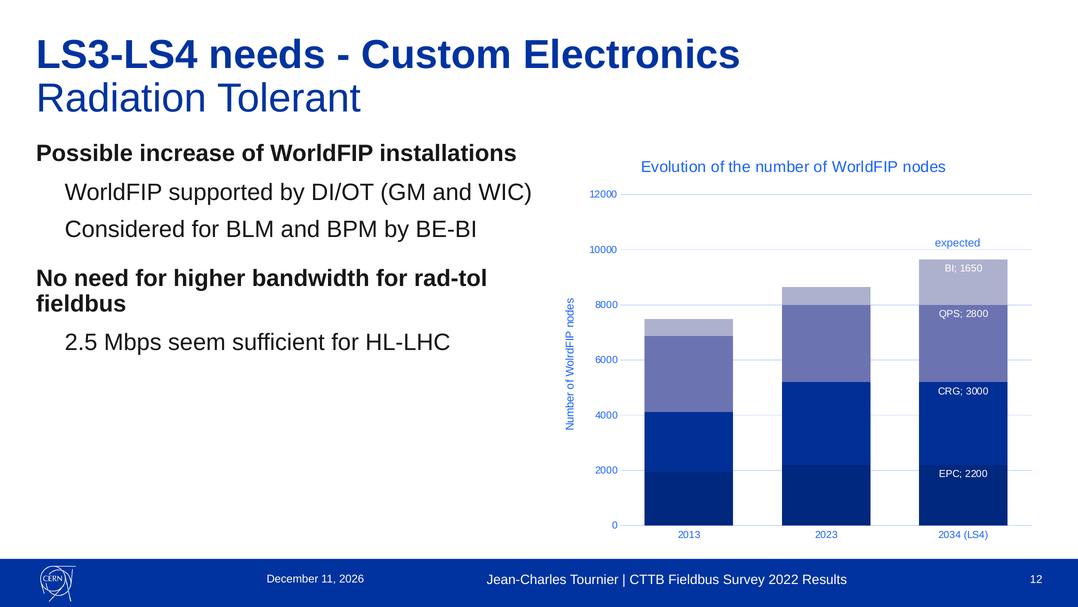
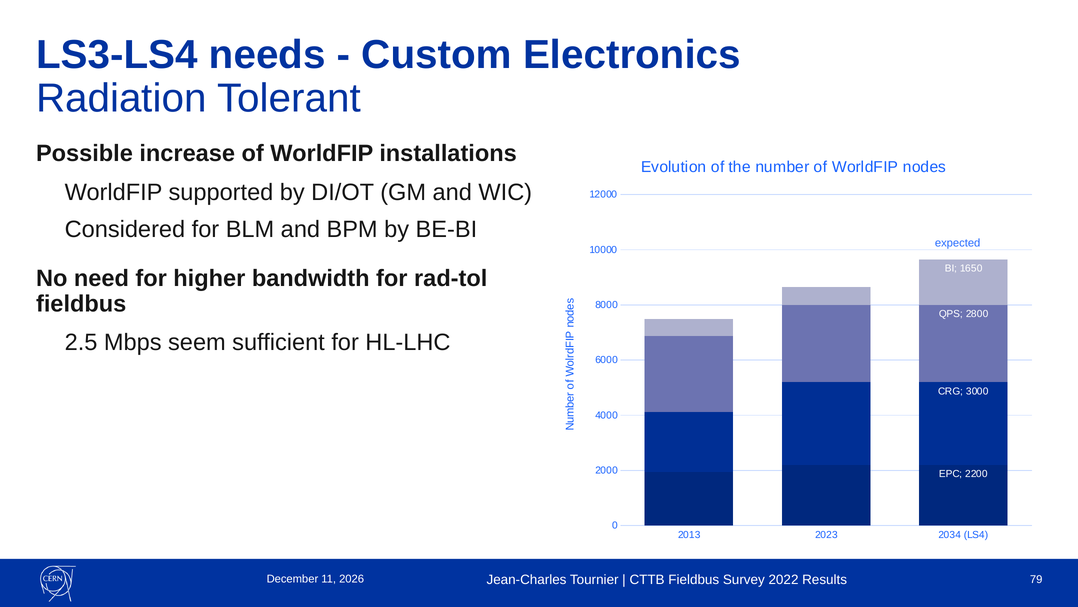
12: 12 -> 79
